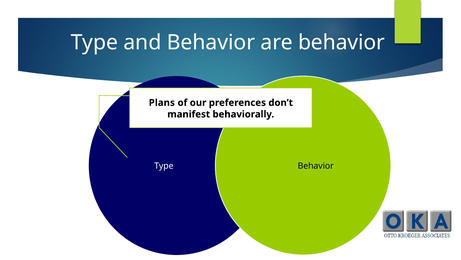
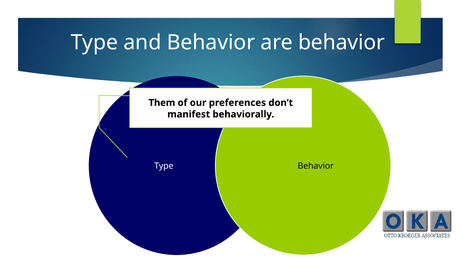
Plans: Plans -> Them
